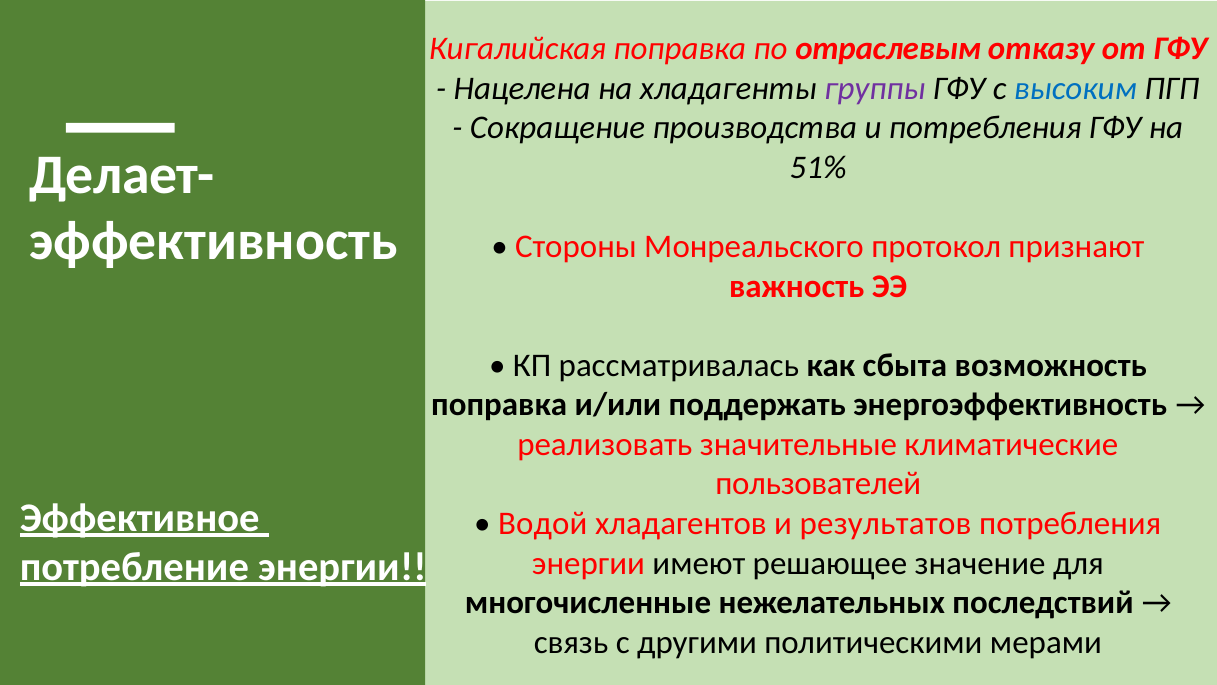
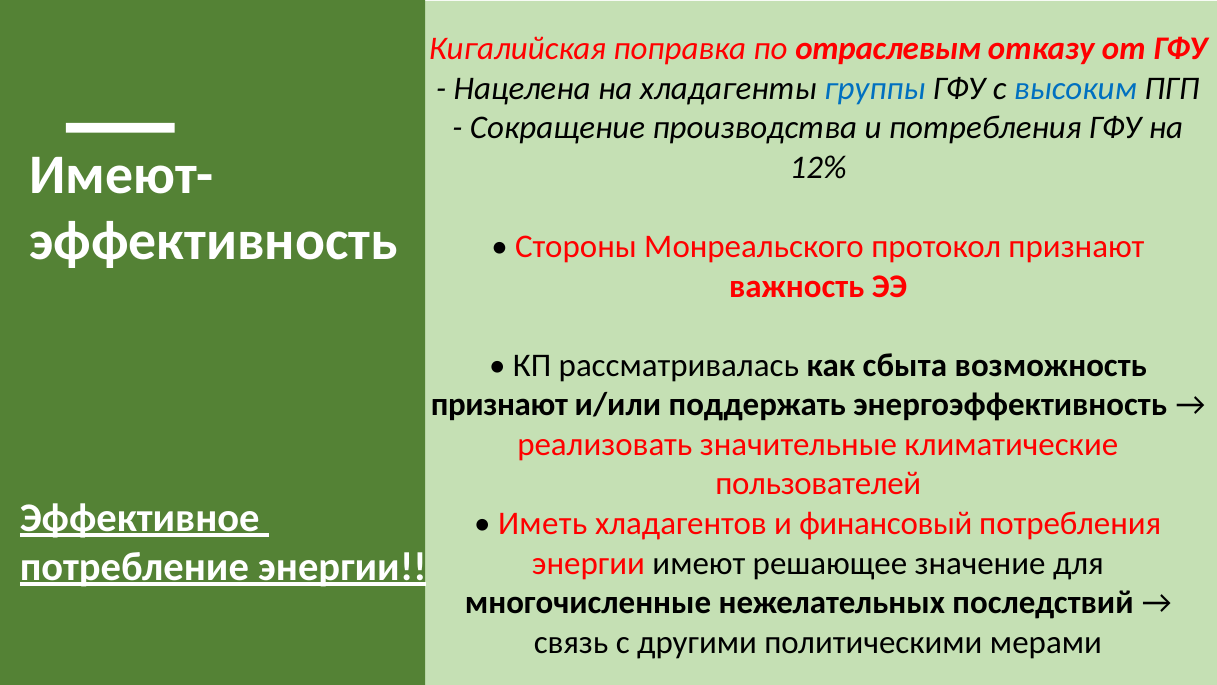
группы colour: purple -> blue
Делает-: Делает- -> Имеют-
51%: 51% -> 12%
поправка at (499, 405): поправка -> признают
Водой: Водой -> Иметь
результатов: результатов -> финансовый
